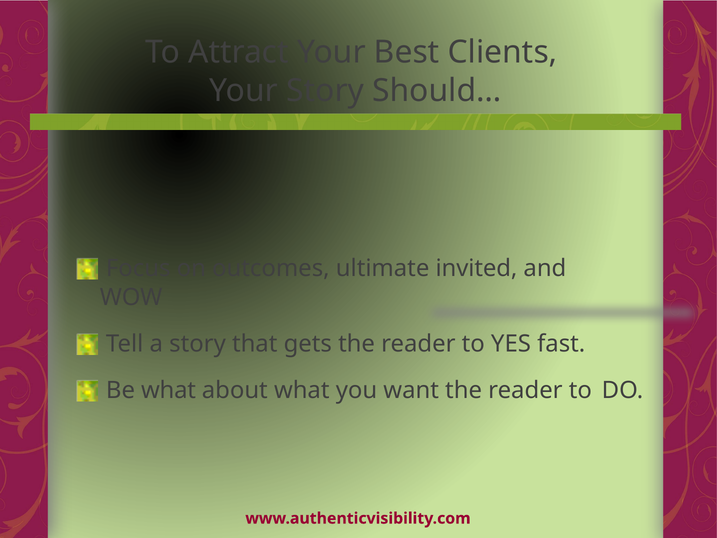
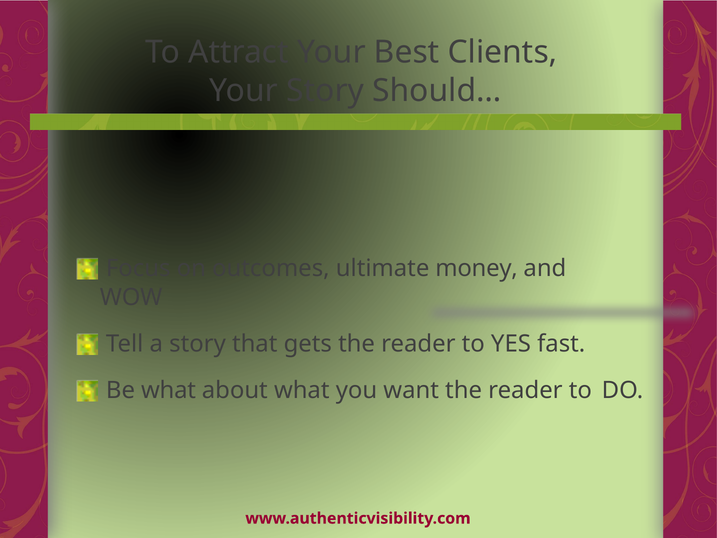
invited: invited -> money
